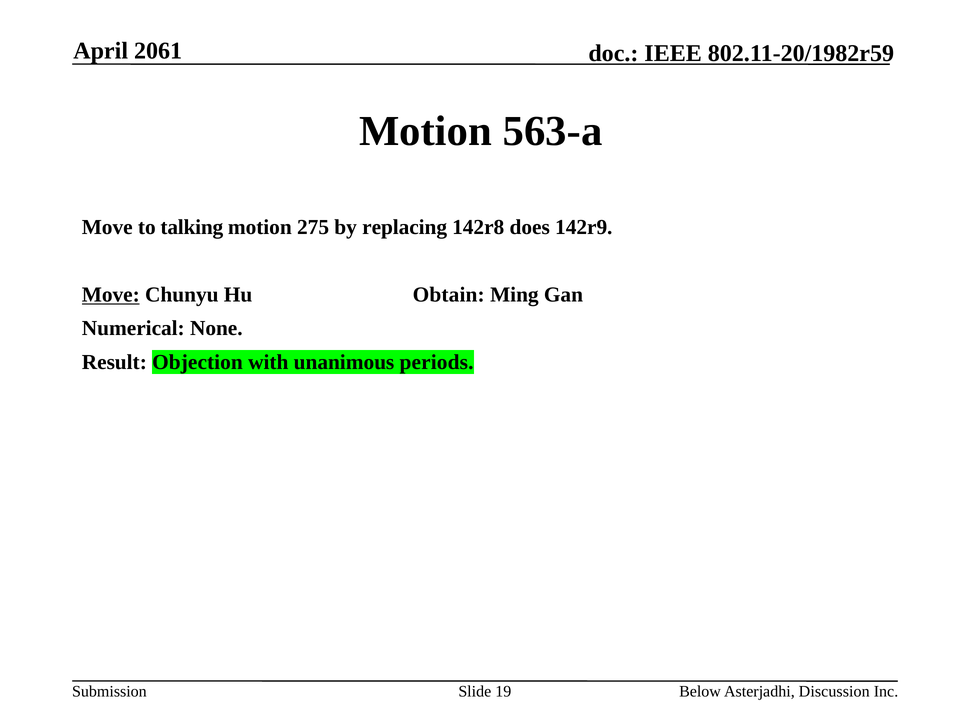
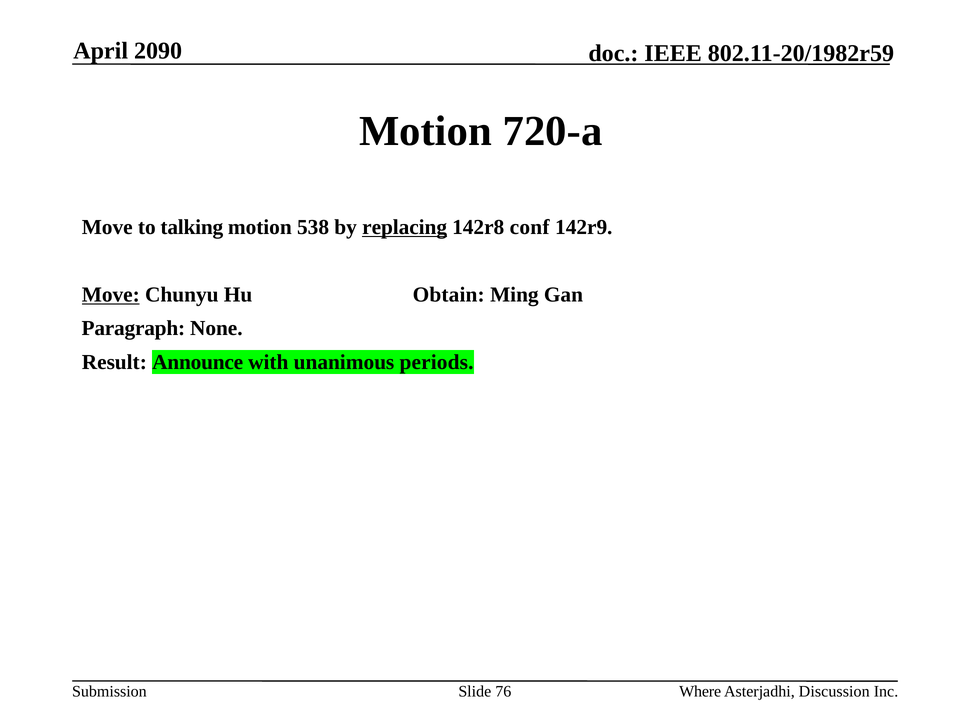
2061: 2061 -> 2090
563-a: 563-a -> 720-a
275: 275 -> 538
replacing underline: none -> present
does: does -> conf
Numerical: Numerical -> Paragraph
Objection: Objection -> Announce
19: 19 -> 76
Below: Below -> Where
